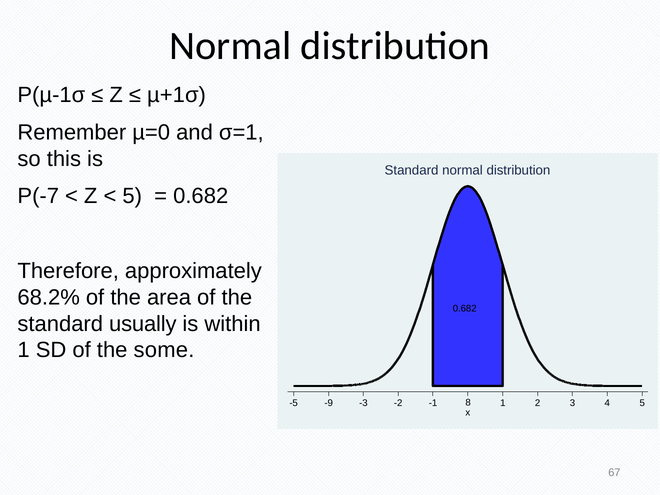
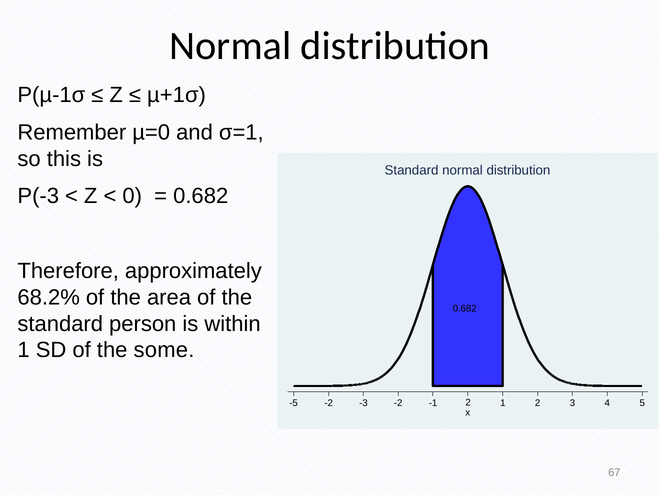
P(-7: P(-7 -> P(-3
5 at (132, 196): 5 -> 0
usually: usually -> person
-5 -9: -9 -> -2
-1 8: 8 -> 2
